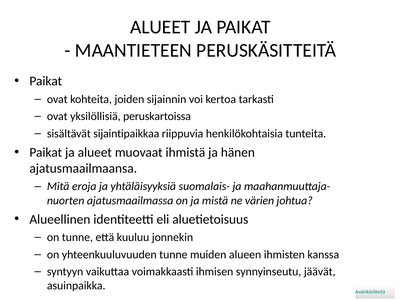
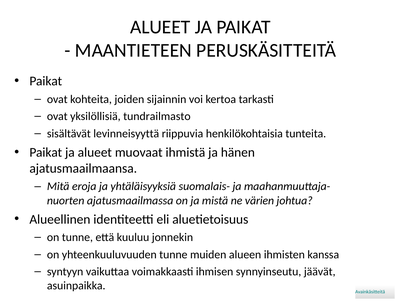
peruskartoissa: peruskartoissa -> tundrailmasto
sijaintipaikkaa: sijaintipaikkaa -> levinneisyyttä
